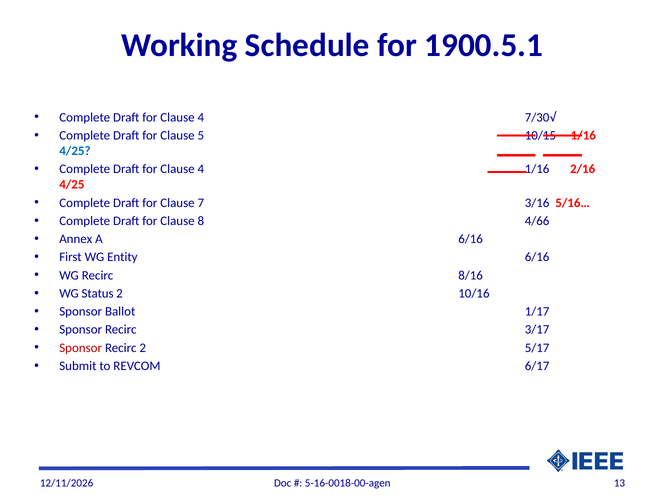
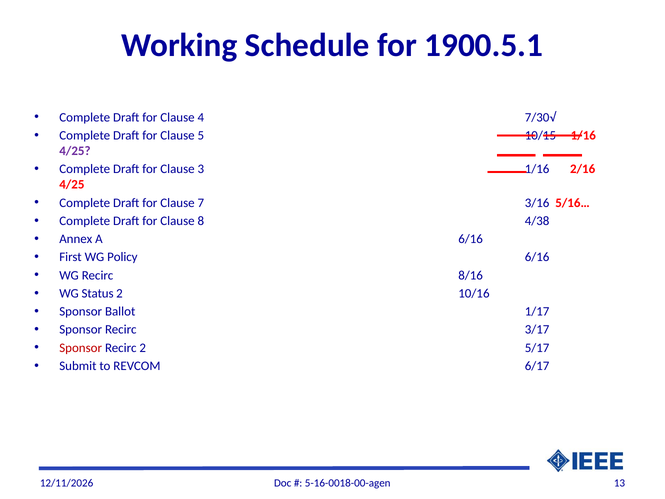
4/25 at (75, 151) colour: blue -> purple
4 at (201, 169): 4 -> 3
4/66: 4/66 -> 4/38
Entity: Entity -> Policy
